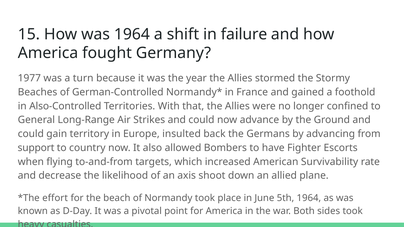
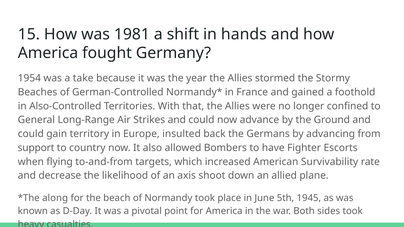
was 1964: 1964 -> 1981
failure: failure -> hands
1977: 1977 -> 1954
turn: turn -> take
effort: effort -> along
5th 1964: 1964 -> 1945
